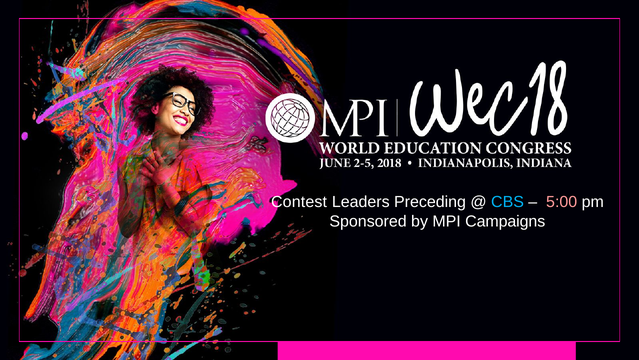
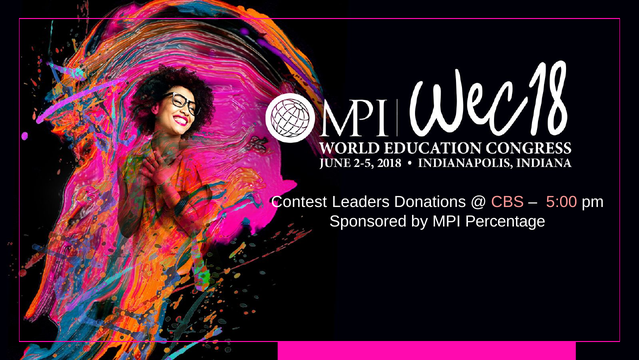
Preceding: Preceding -> Donations
CBS colour: light blue -> pink
Campaigns: Campaigns -> Percentage
